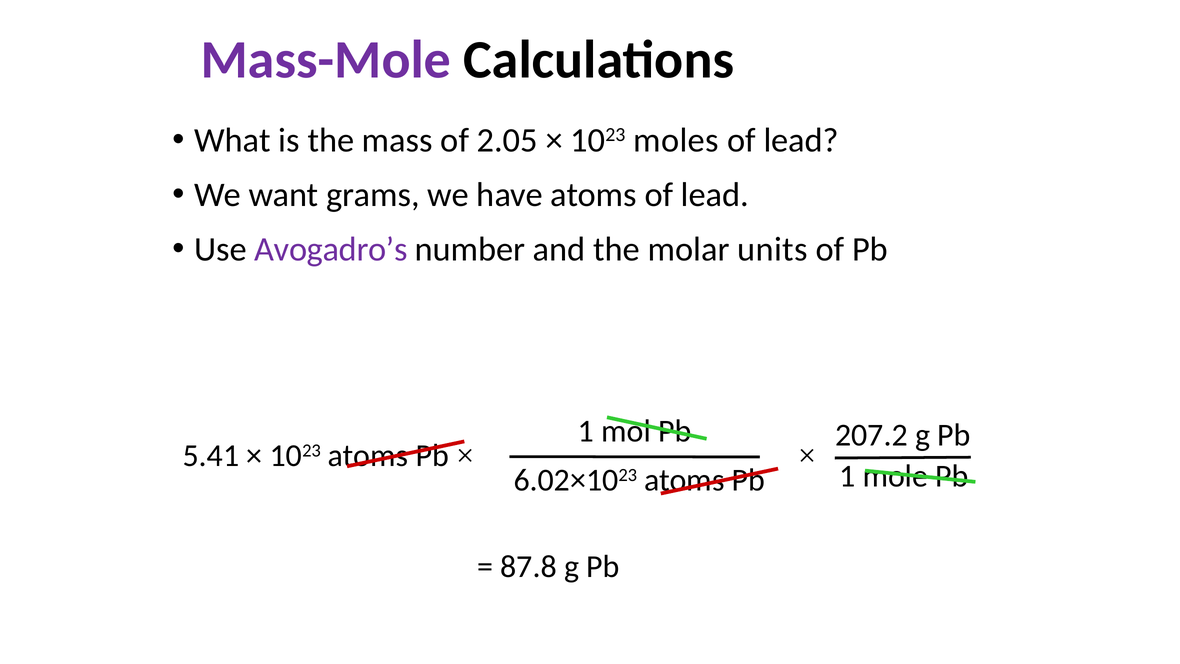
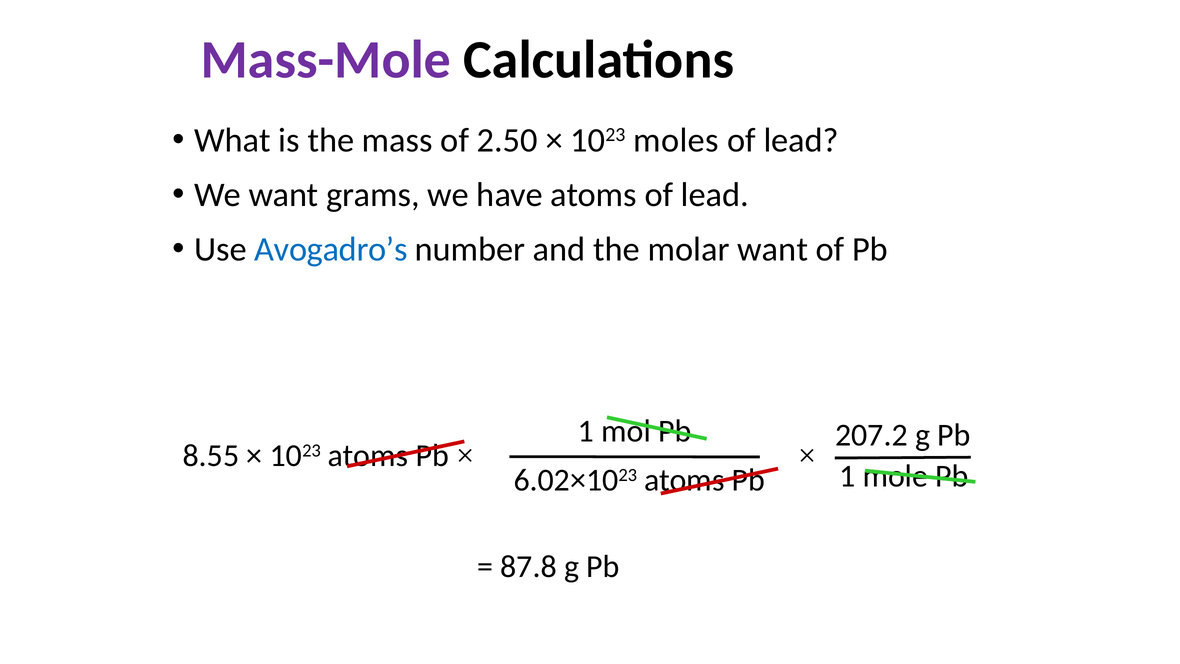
2.05: 2.05 -> 2.50
Avogadro’s colour: purple -> blue
molar units: units -> want
5.41: 5.41 -> 8.55
